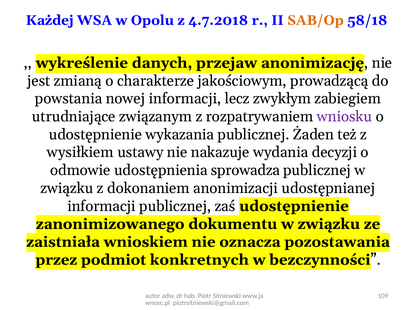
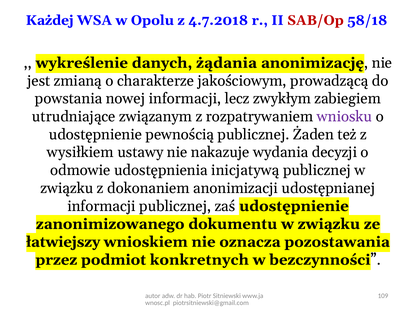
SAB/Op colour: orange -> red
przejaw: przejaw -> żądania
wykazania: wykazania -> pewnością
sprowadza: sprowadza -> inicjatywą
zaistniała: zaistniała -> łatwiejszy
